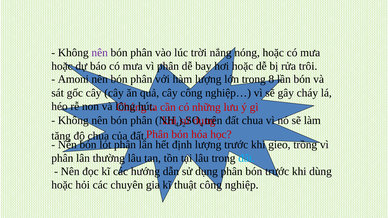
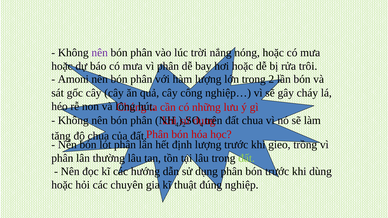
trong 8: 8 -> 2
đất at (247, 158) colour: light blue -> light green
thuật công: công -> đúng
